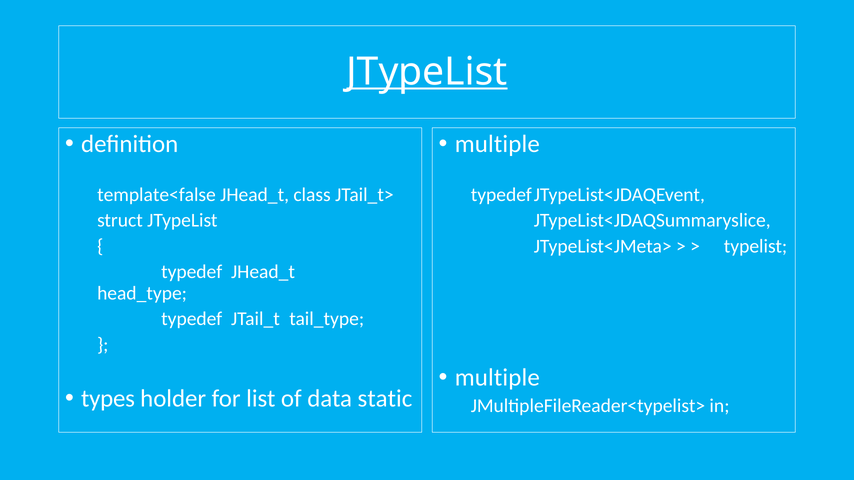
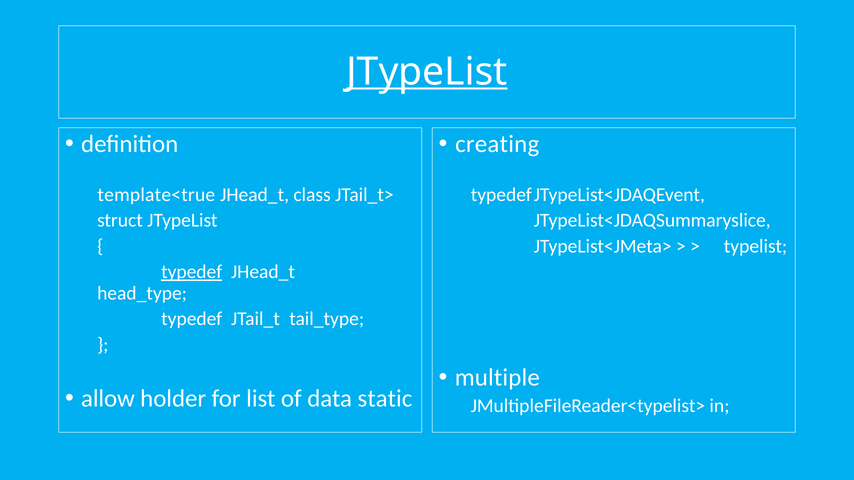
multiple at (497, 144): multiple -> creating
template<false: template<false -> template<true
typedef at (192, 272) underline: none -> present
types: types -> allow
